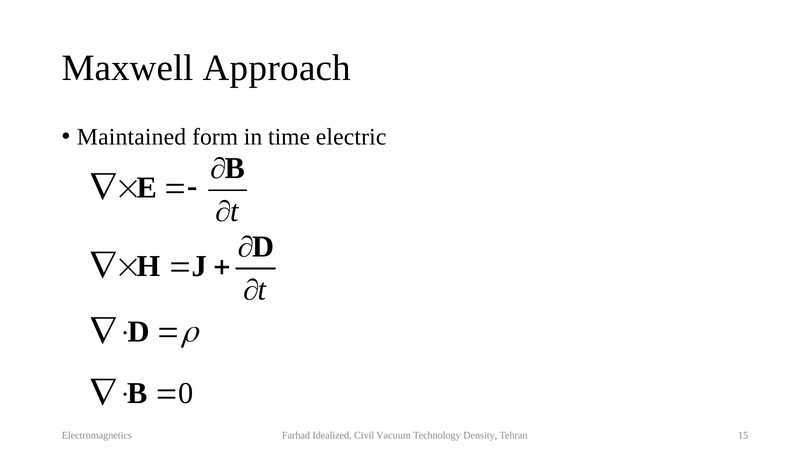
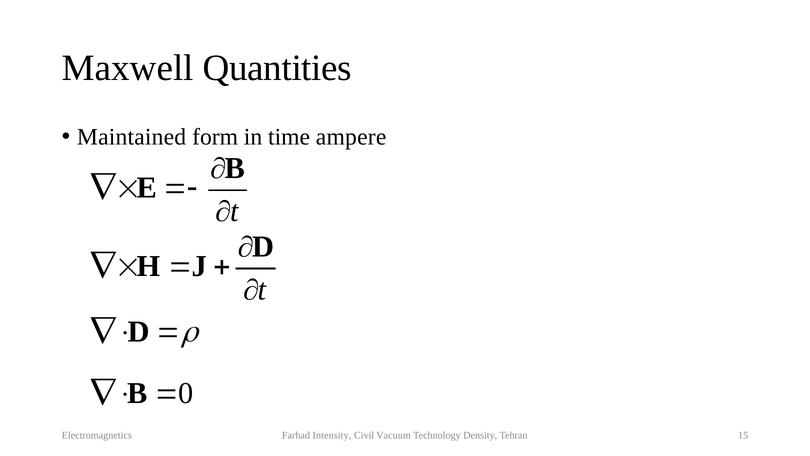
Approach: Approach -> Quantities
electric: electric -> ampere
Idealized: Idealized -> Intensity
